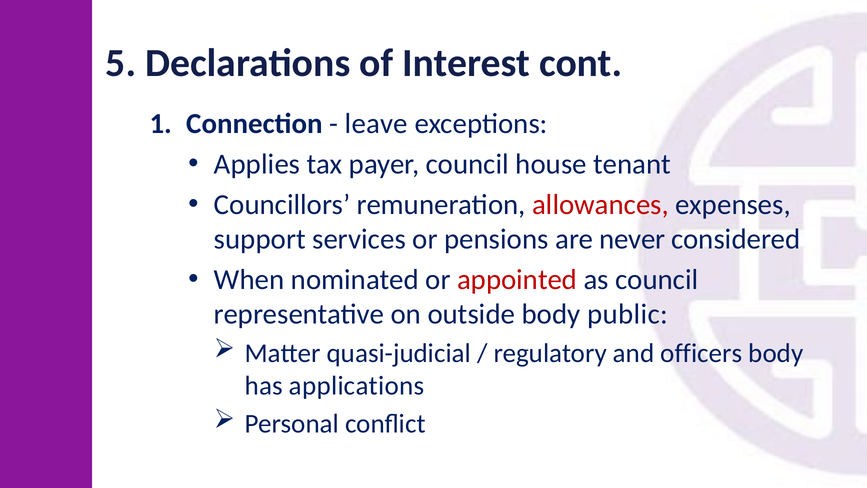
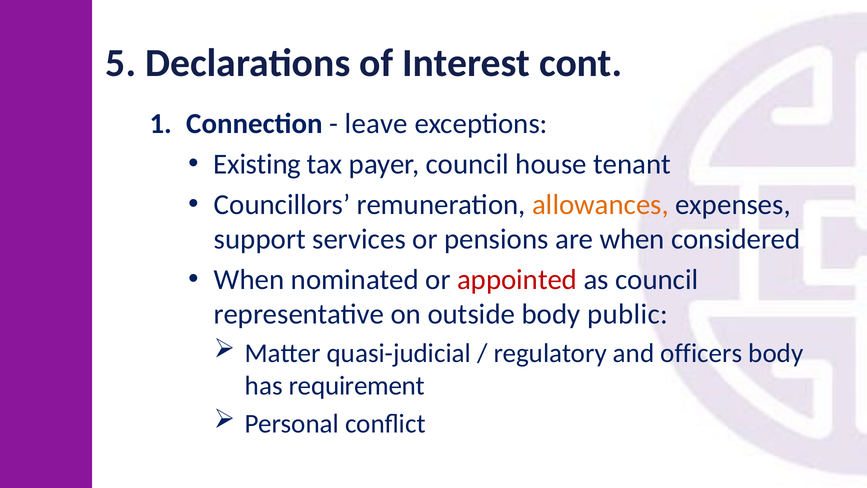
Applies: Applies -> Existing
allowances colour: red -> orange
are never: never -> when
applications: applications -> requirement
